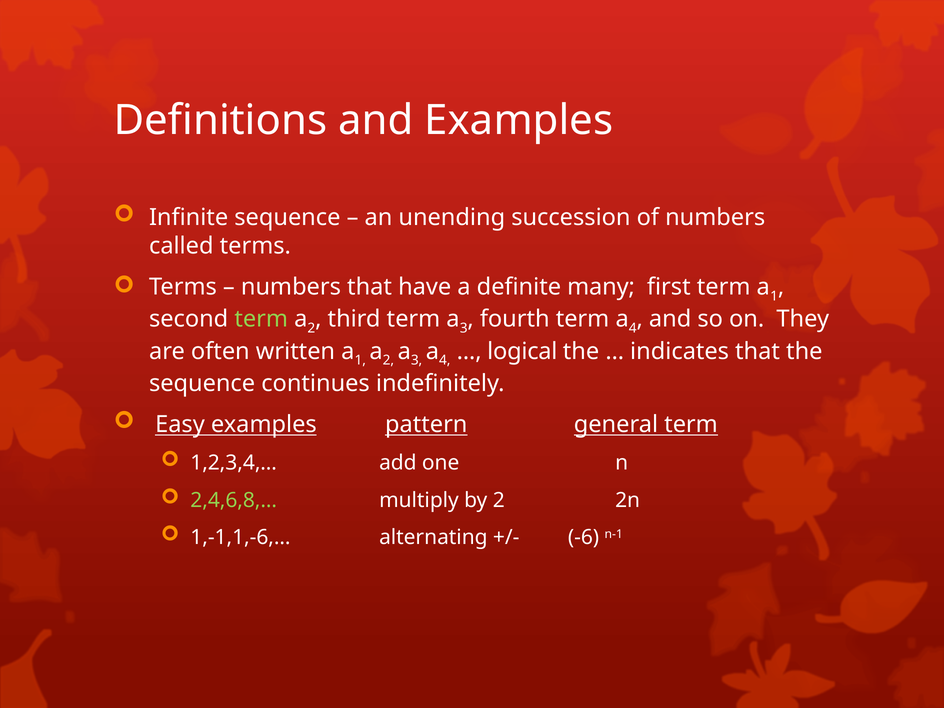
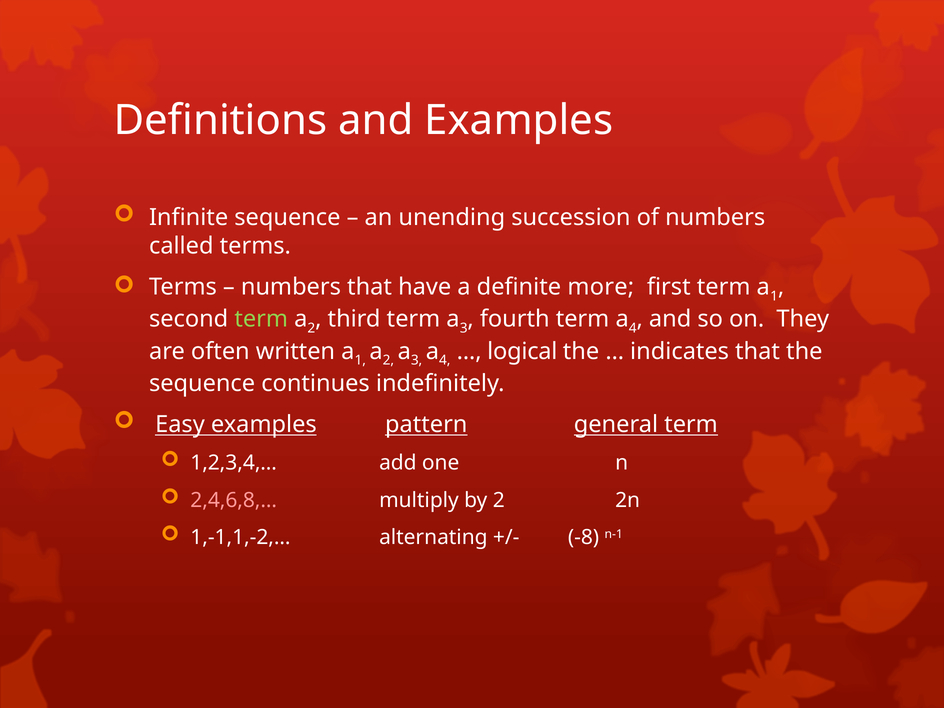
many: many -> more
2,4,6,8,… colour: light green -> pink
1,-1,1,-6,…: 1,-1,1,-6,… -> 1,-1,1,-2,…
-6: -6 -> -8
